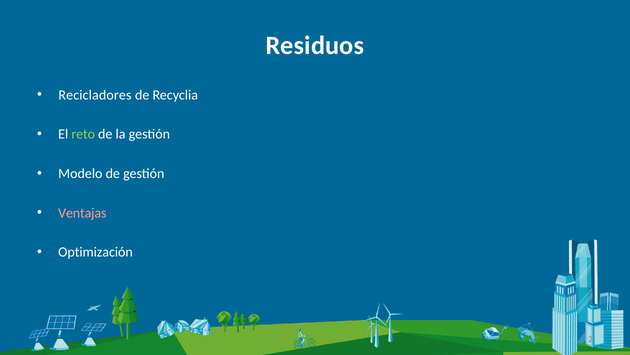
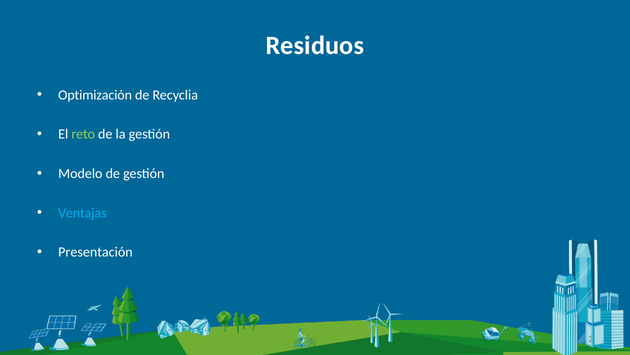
Recicladores: Recicladores -> Optimización
Ventajas colour: pink -> light blue
Optimización: Optimización -> Presentación
